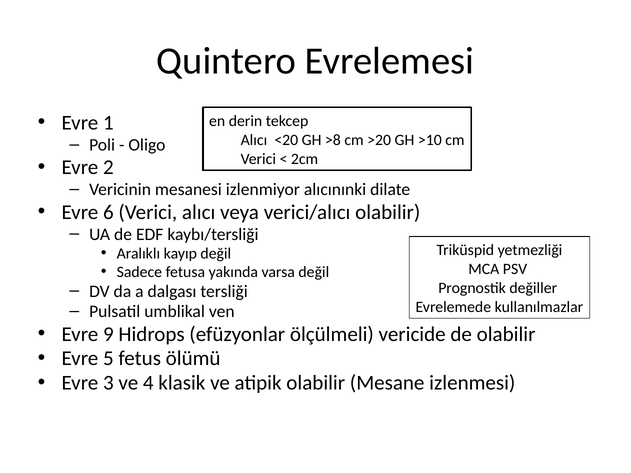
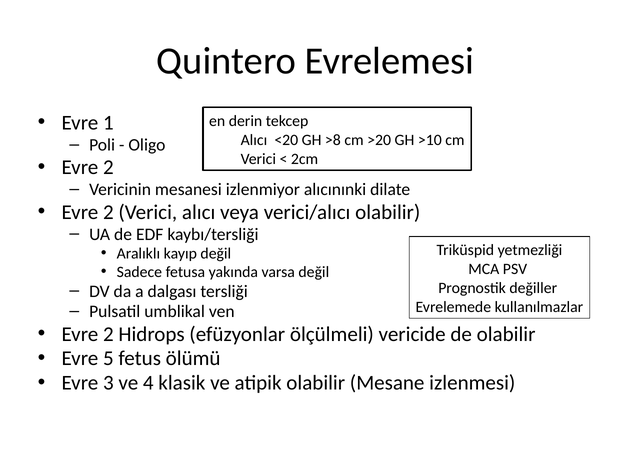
6 at (108, 212): 6 -> 2
9 at (108, 334): 9 -> 2
